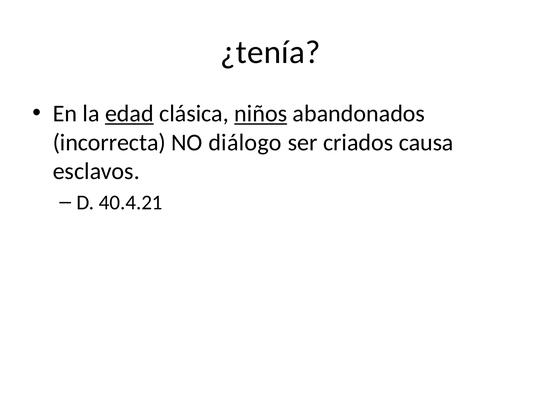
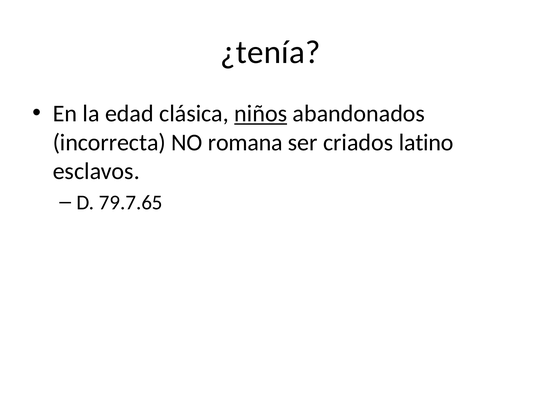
edad underline: present -> none
diálogo: diálogo -> romana
causa: causa -> latino
40.4.21: 40.4.21 -> 79.7.65
